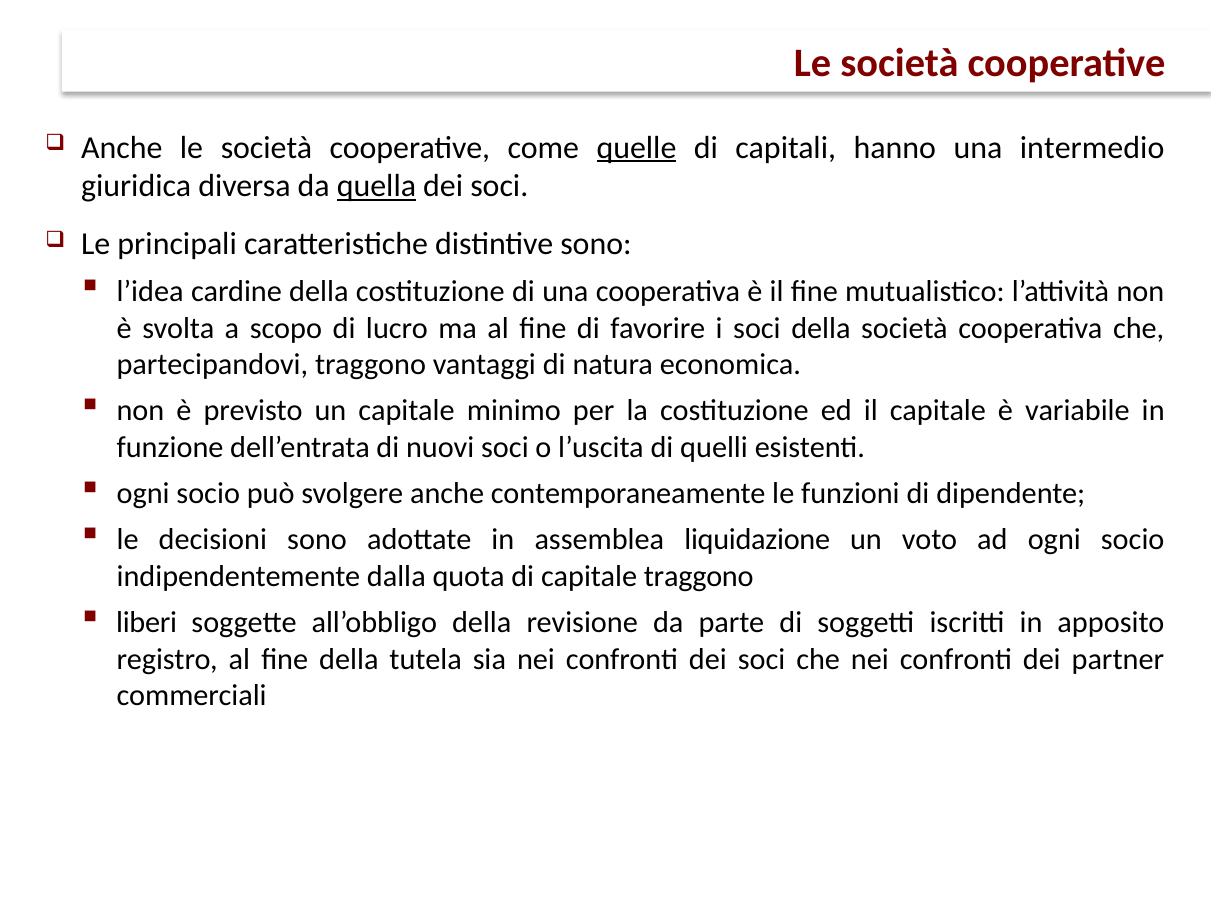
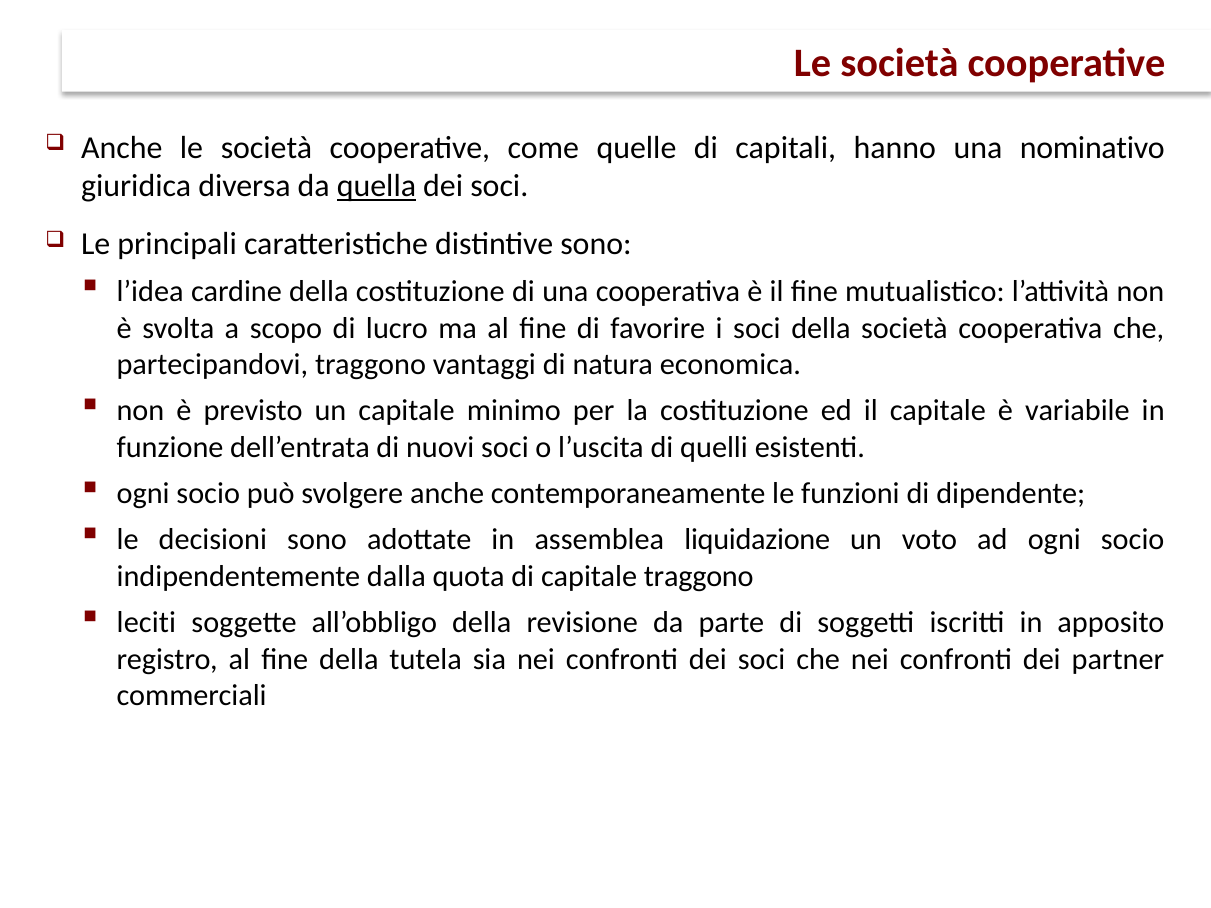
quelle underline: present -> none
intermedio: intermedio -> nominativo
liberi: liberi -> leciti
